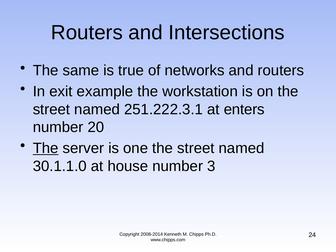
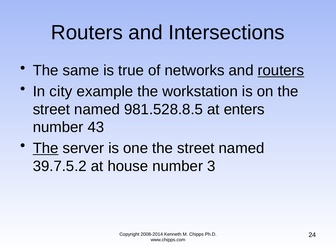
routers at (281, 70) underline: none -> present
exit: exit -> city
251.222.3.1: 251.222.3.1 -> 981.528.8.5
20: 20 -> 43
30.1.1.0: 30.1.1.0 -> 39.7.5.2
